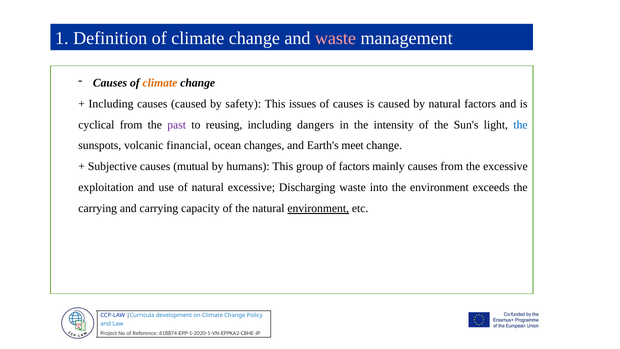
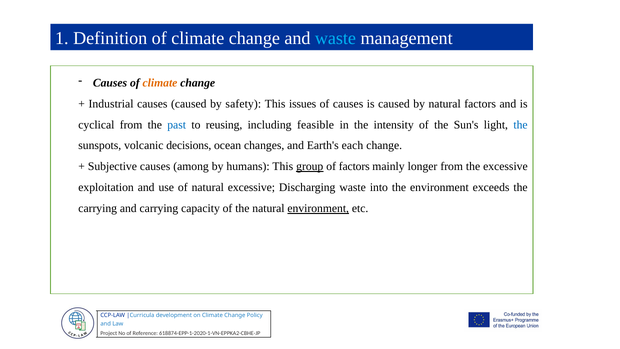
waste at (335, 38) colour: pink -> light blue
Including at (111, 104): Including -> Industrial
past colour: purple -> blue
dangers: dangers -> feasible
financial: financial -> decisions
meet: meet -> each
mutual: mutual -> among
group underline: none -> present
mainly causes: causes -> longer
